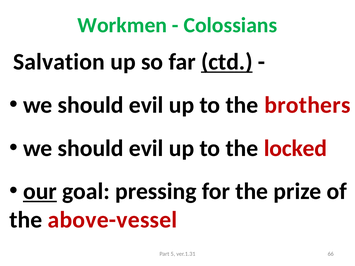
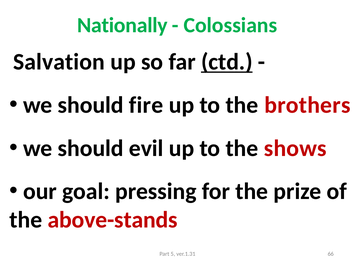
Workmen: Workmen -> Nationally
evil at (146, 105): evil -> fire
locked: locked -> shows
our underline: present -> none
above-vessel: above-vessel -> above-stands
